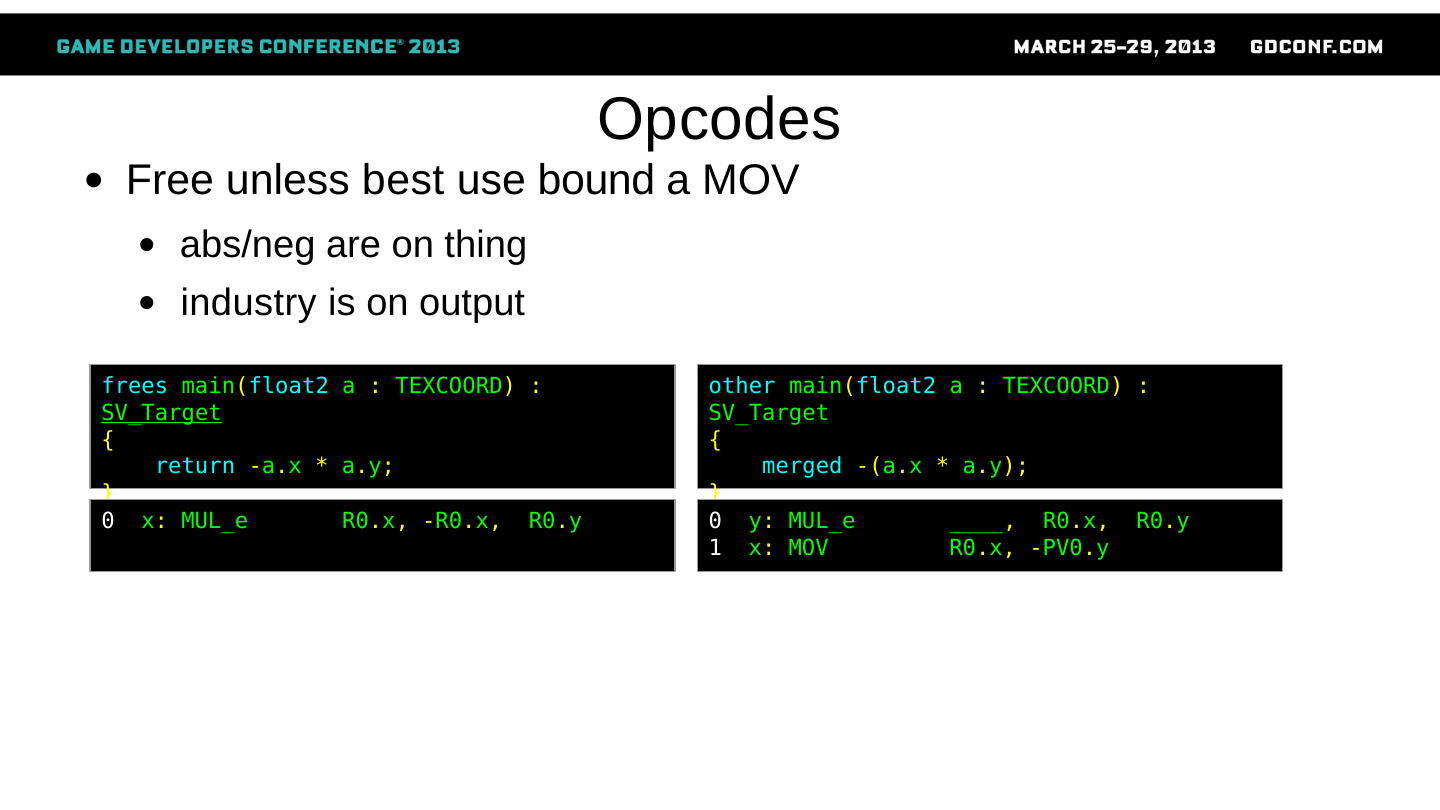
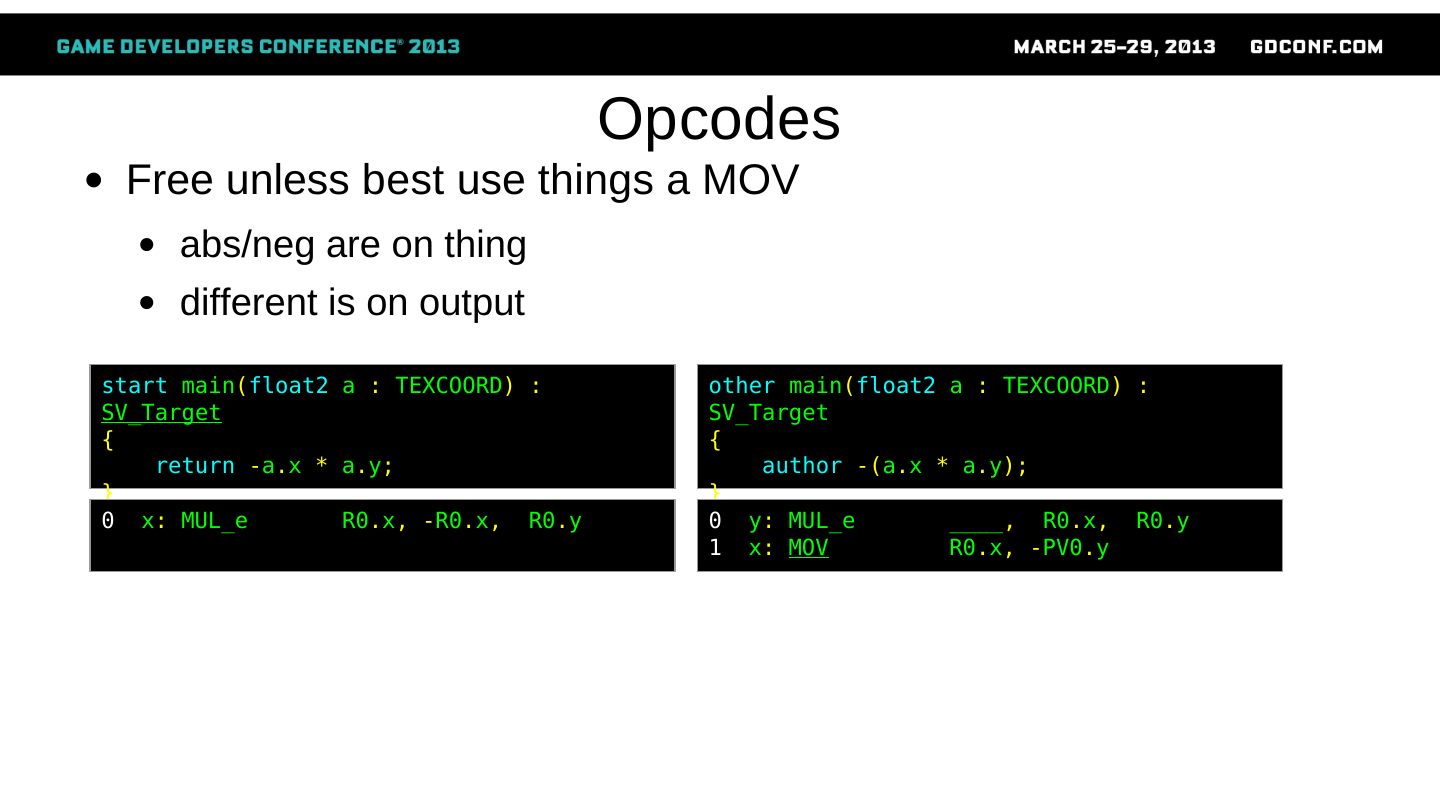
bound: bound -> things
industry: industry -> different
frees: frees -> start
merged: merged -> author
MOV at (809, 548) underline: none -> present
